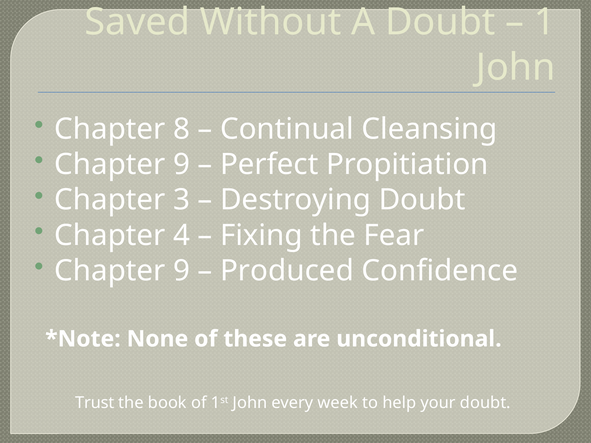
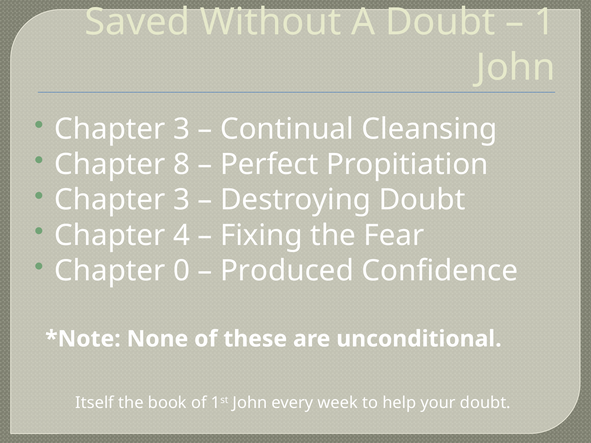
8 at (182, 129): 8 -> 3
9 at (182, 165): 9 -> 8
9 at (182, 271): 9 -> 0
Trust: Trust -> Itself
